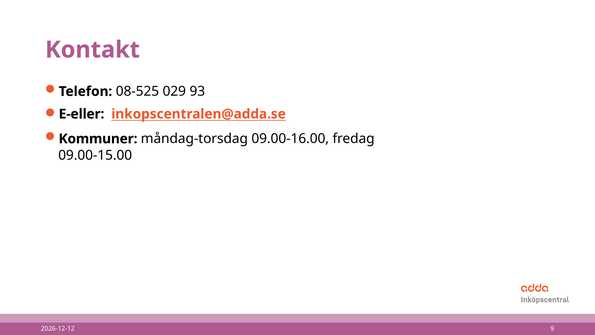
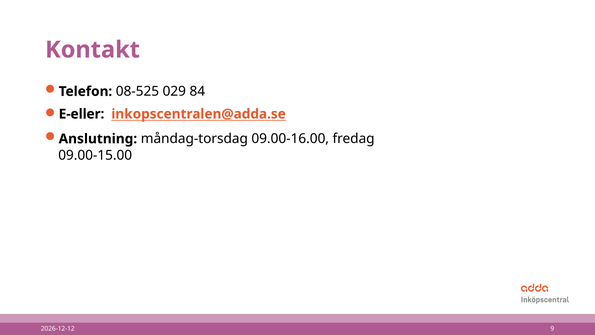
93: 93 -> 84
Kommuner: Kommuner -> Anslutning
